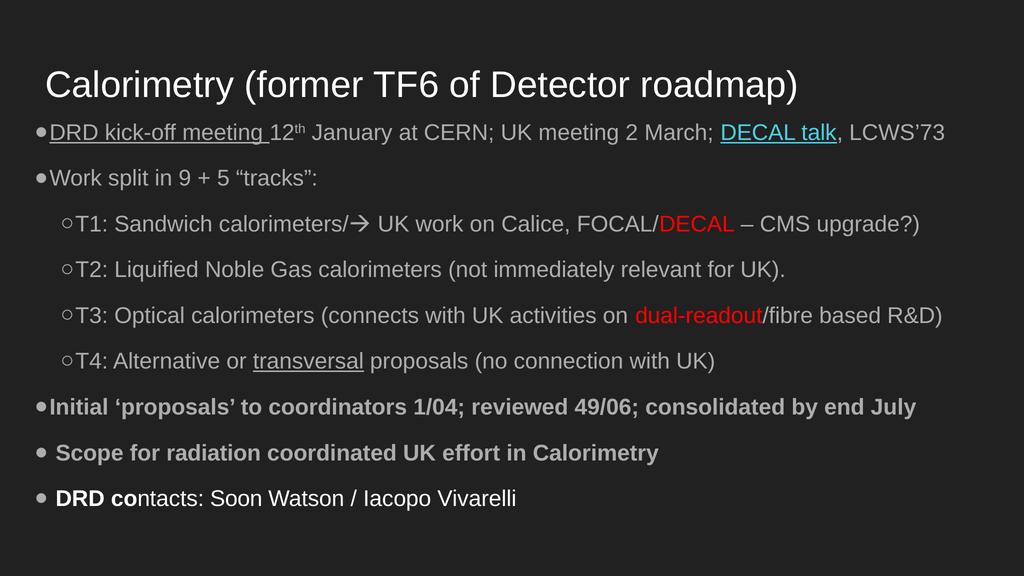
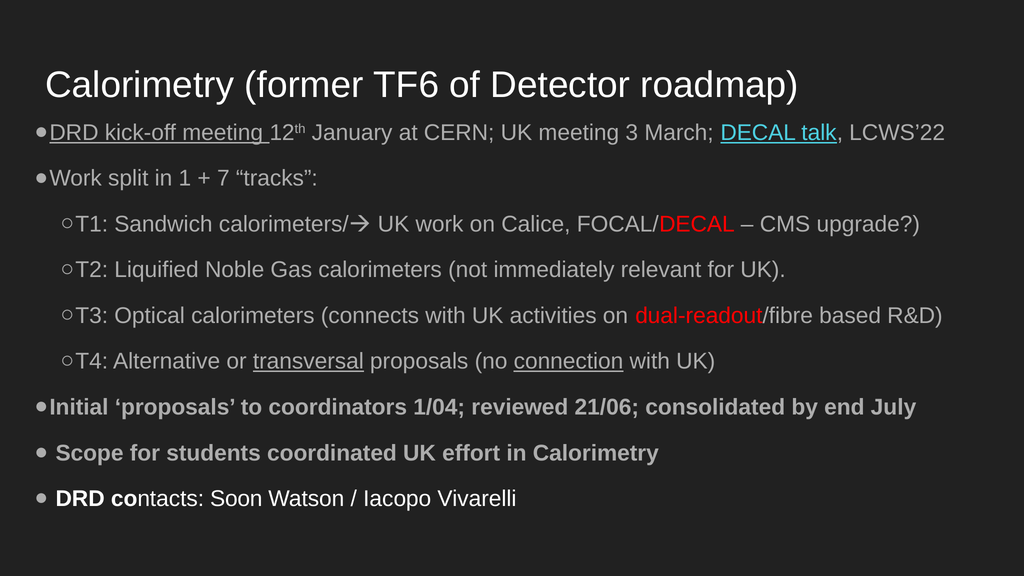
2: 2 -> 3
LCWS’73: LCWS’73 -> LCWS’22
9: 9 -> 1
5: 5 -> 7
connection underline: none -> present
49/06: 49/06 -> 21/06
radiation: radiation -> students
